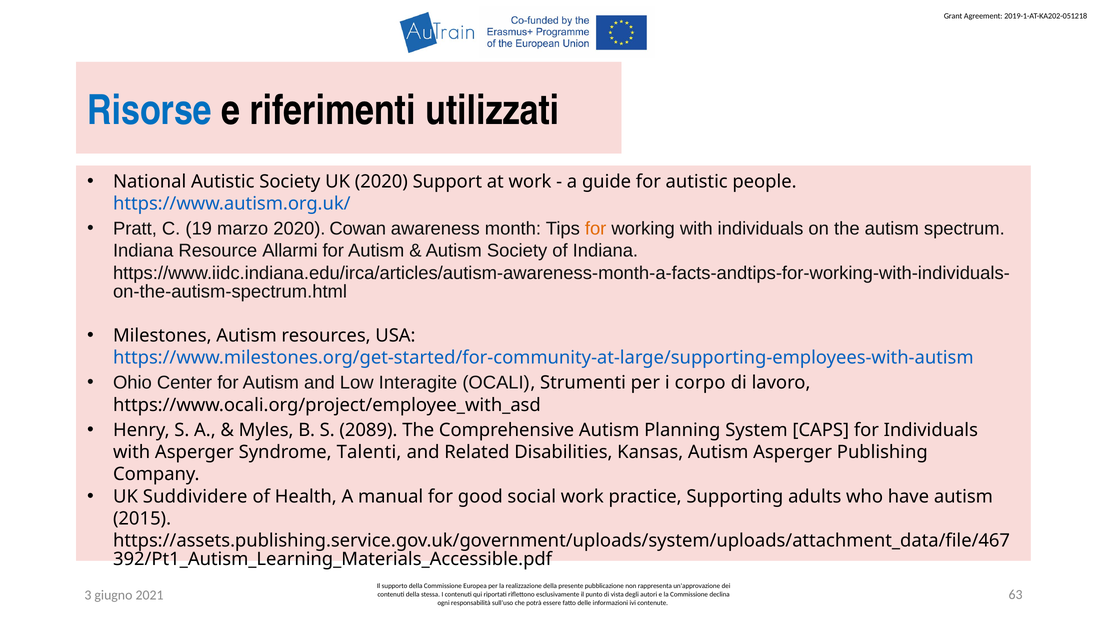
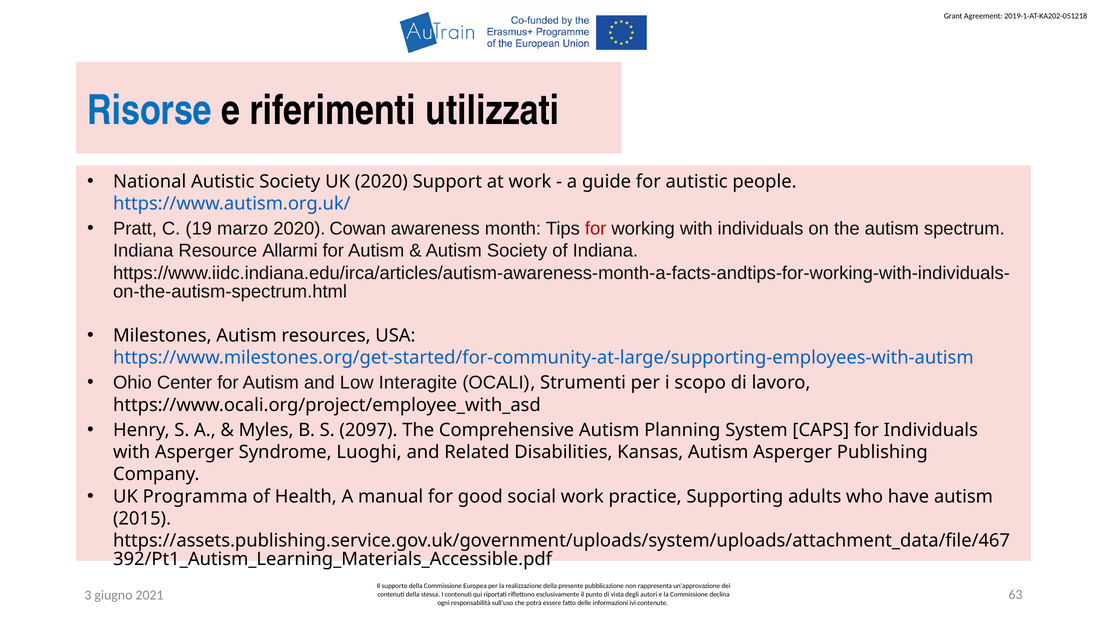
for at (596, 229) colour: orange -> red
corpo: corpo -> scopo
2089: 2089 -> 2097
Talenti: Talenti -> Luoghi
Suddividere: Suddividere -> Programma
